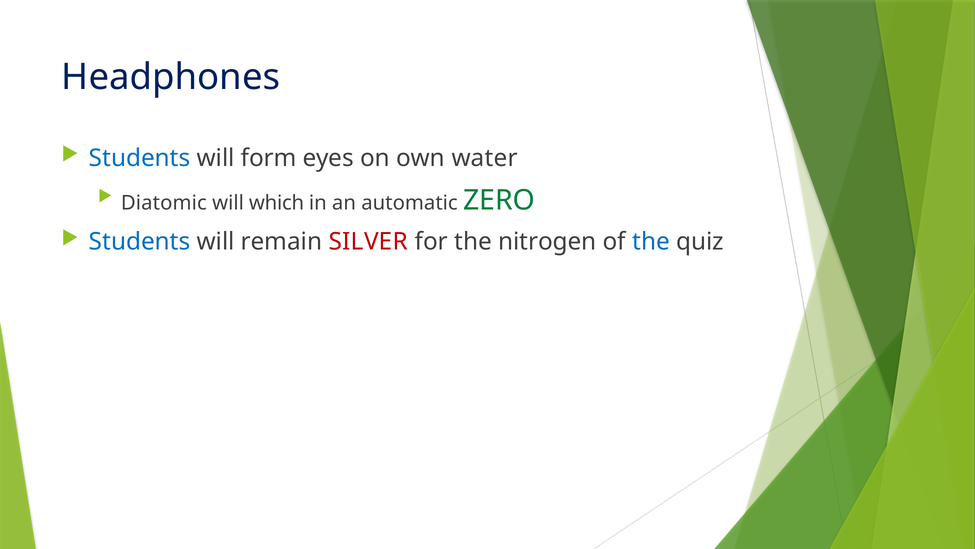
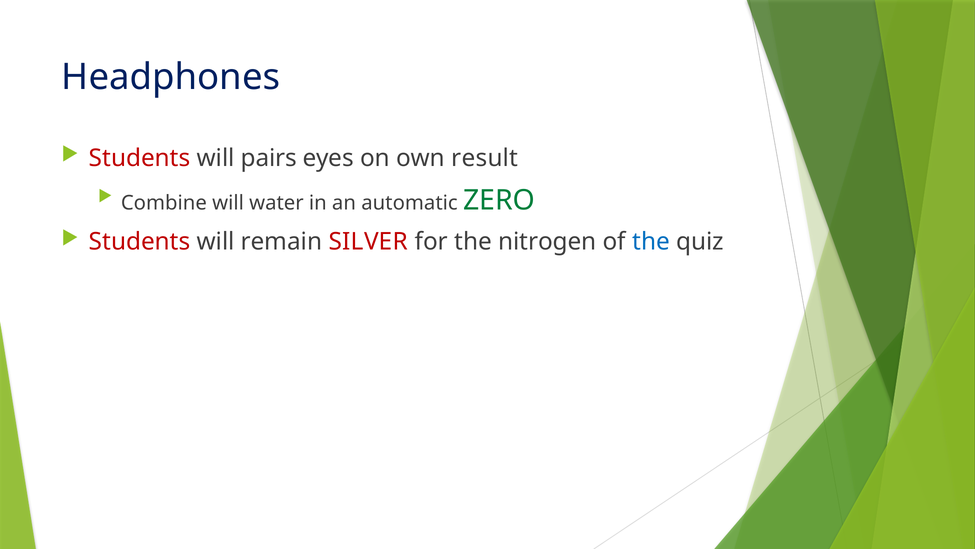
Students at (140, 158) colour: blue -> red
form: form -> pairs
water: water -> result
Diatomic: Diatomic -> Combine
which: which -> water
Students at (140, 241) colour: blue -> red
